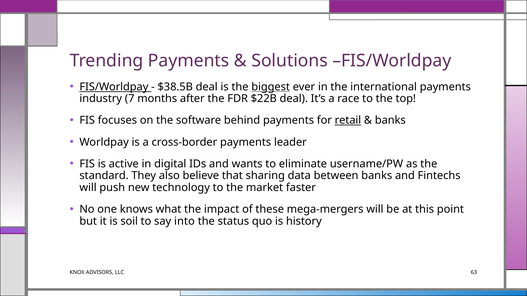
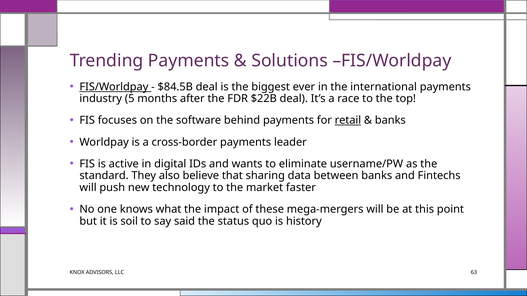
$38.5B: $38.5B -> $84.5B
biggest underline: present -> none
7: 7 -> 5
into: into -> said
